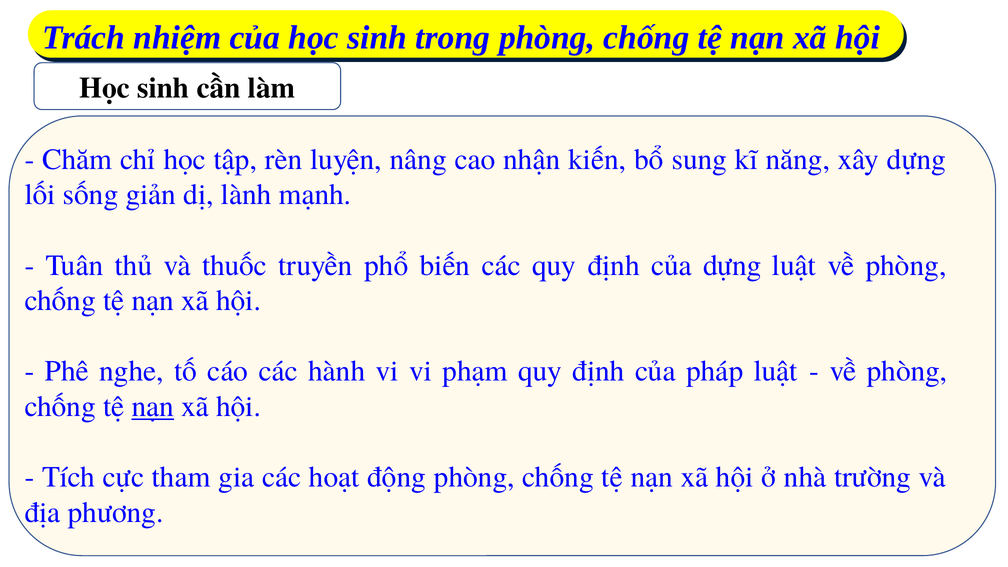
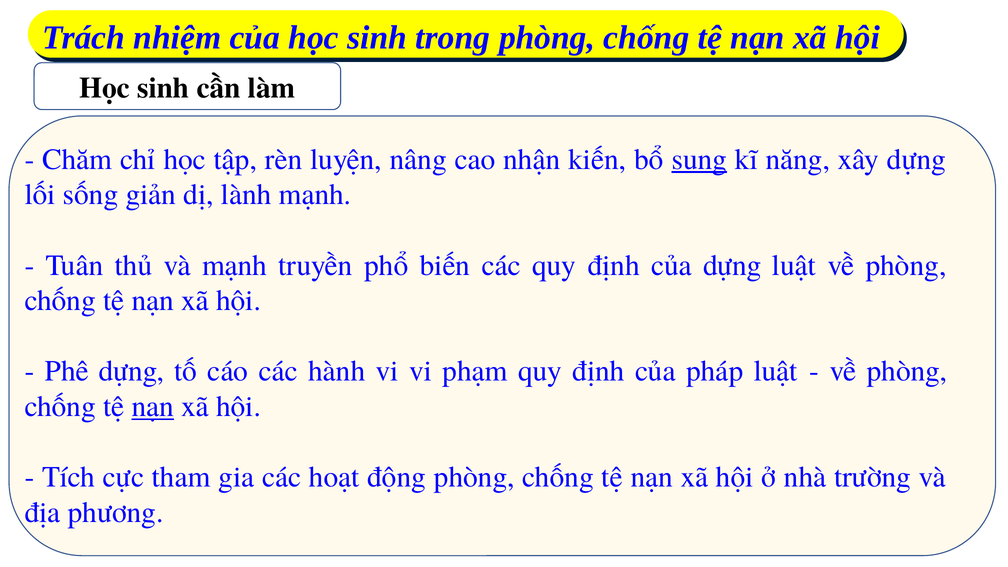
sung underline: none -> present
và thuốc: thuốc -> mạnh
Phê nghe: nghe -> dựng
